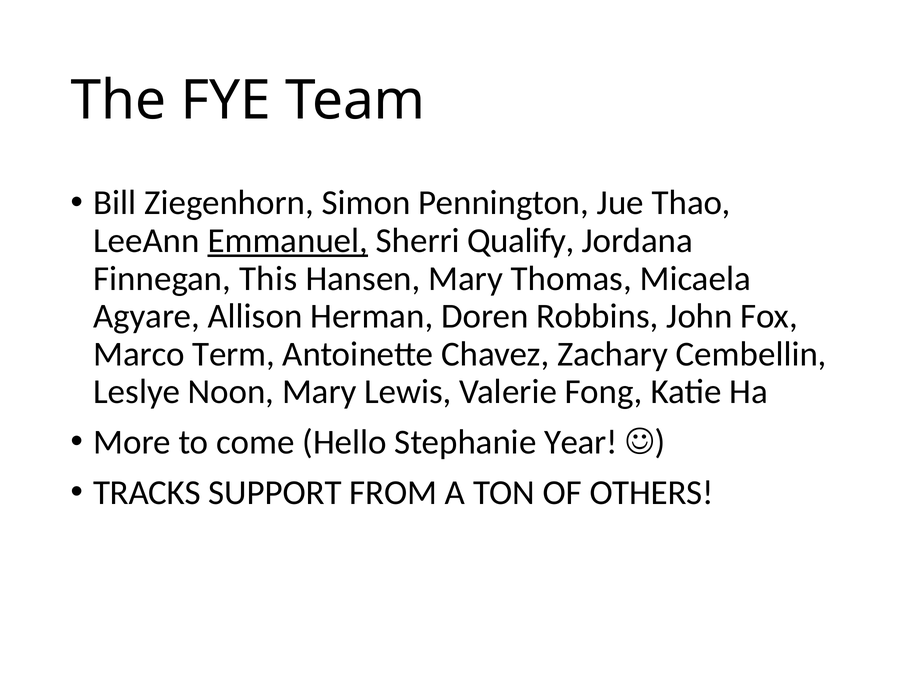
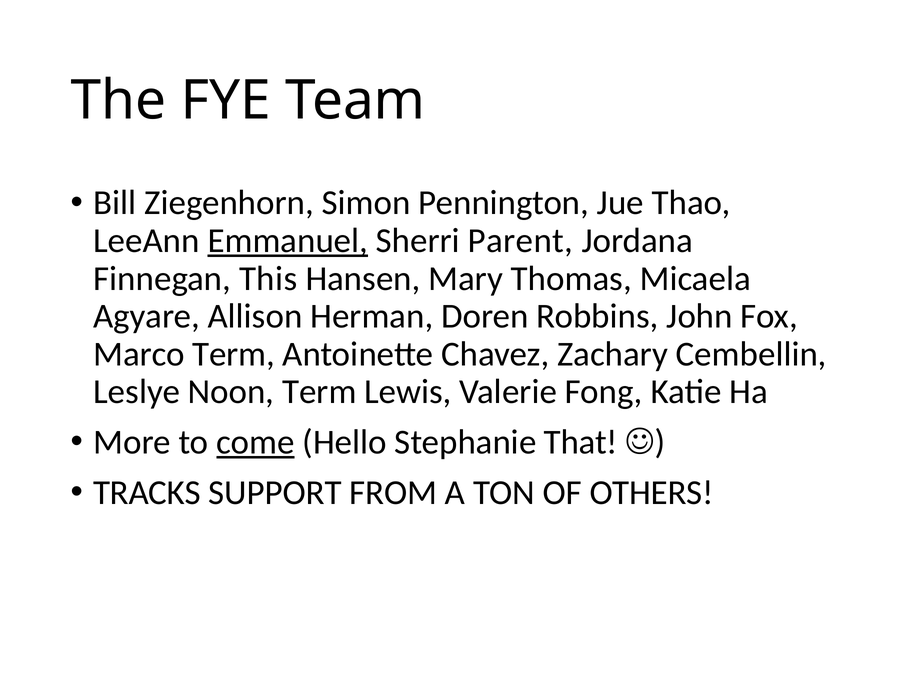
Qualify: Qualify -> Parent
Noon Mary: Mary -> Term
come underline: none -> present
Year: Year -> That
